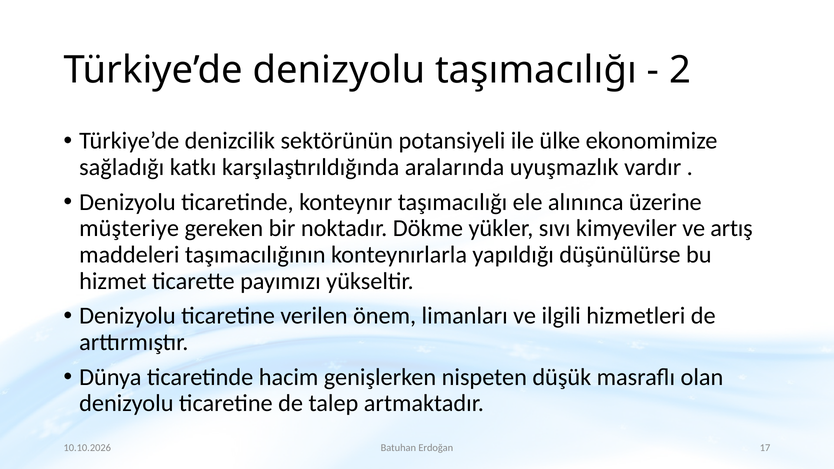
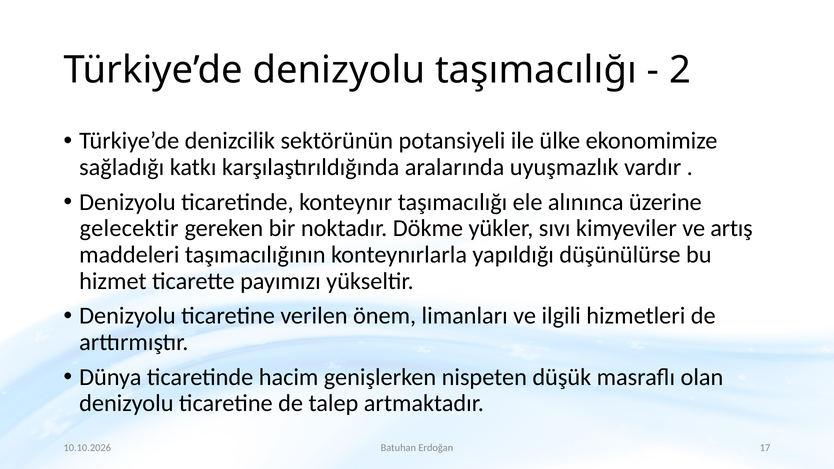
müşteriye: müşteriye -> gelecektir
